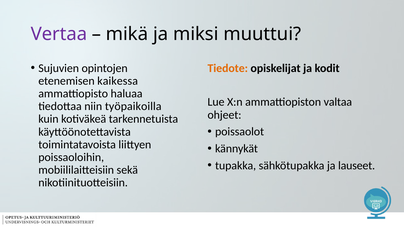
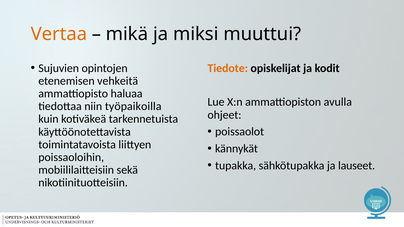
Vertaa colour: purple -> orange
kaikessa: kaikessa -> vehkeitä
valtaa: valtaa -> avulla
